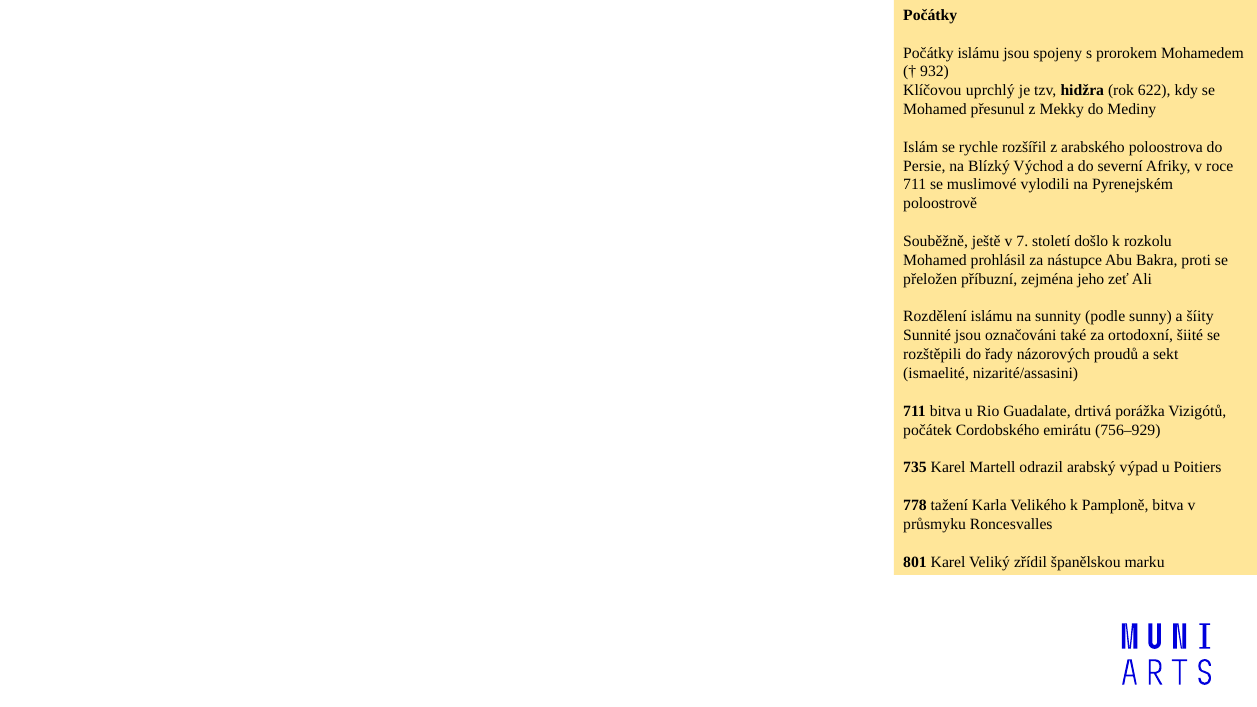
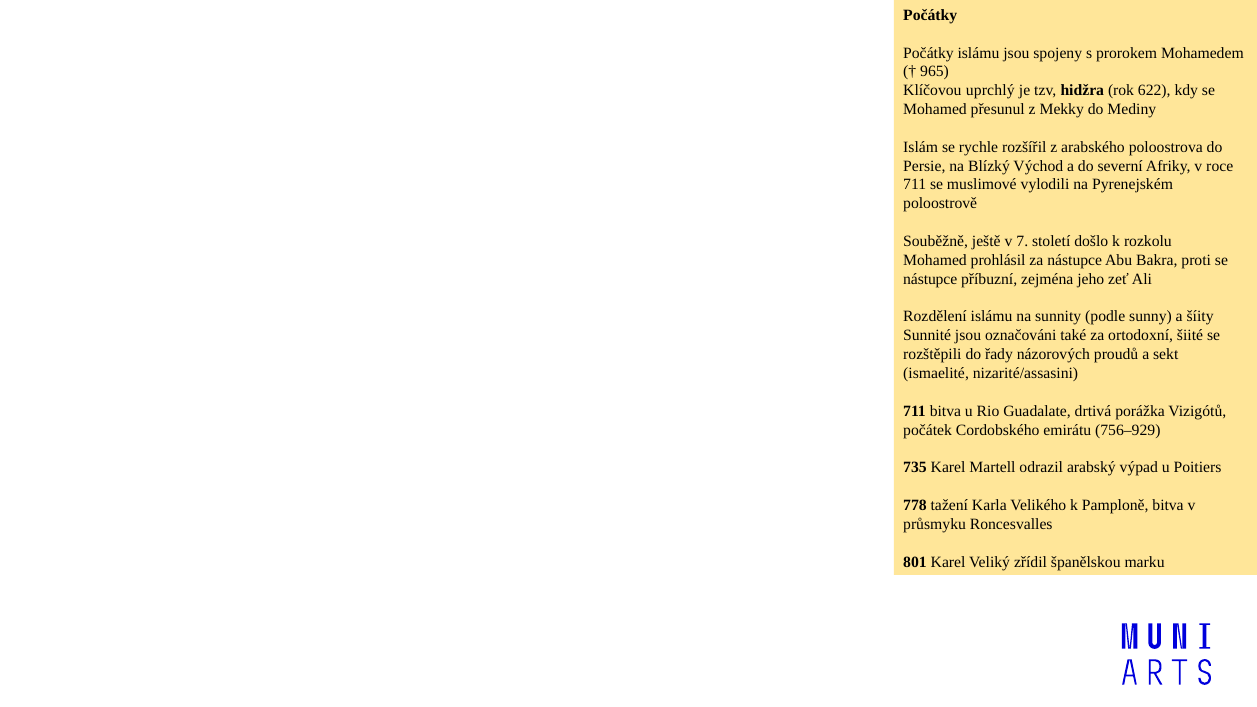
932: 932 -> 965
přeložen at (930, 279): přeložen -> nástupce
